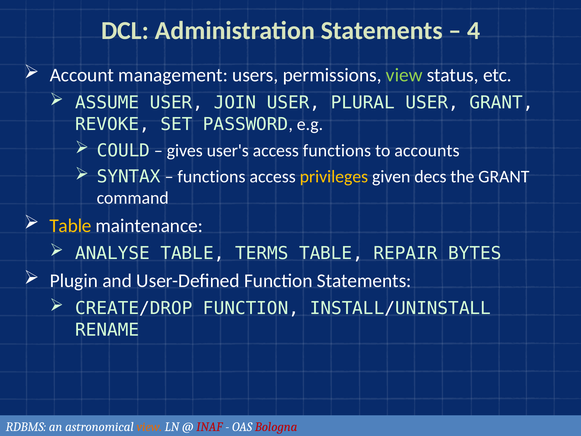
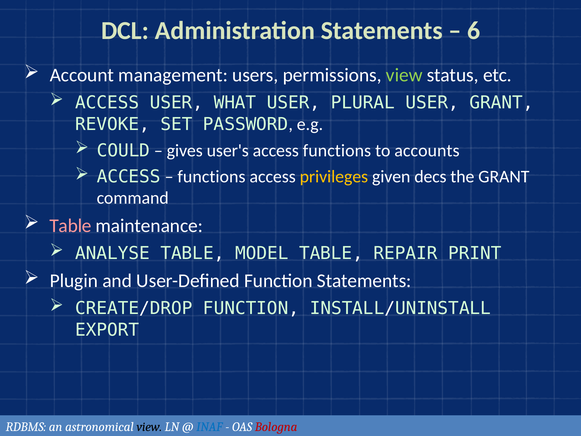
4: 4 -> 6
ASSUME at (107, 103): ASSUME -> ACCESS
JOIN: JOIN -> WHAT
SYNTAX at (129, 177): SYNTAX -> ACCESS
Table at (70, 226) colour: yellow -> pink
TERMS: TERMS -> MODEL
BYTES: BYTES -> PRINT
RENAME: RENAME -> EXPORT
view at (149, 427) colour: orange -> black
INAF colour: red -> blue
